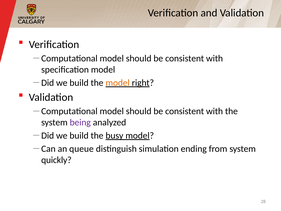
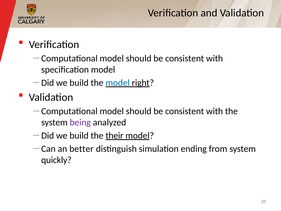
model at (118, 83) colour: orange -> blue
busy: busy -> their
queue: queue -> better
